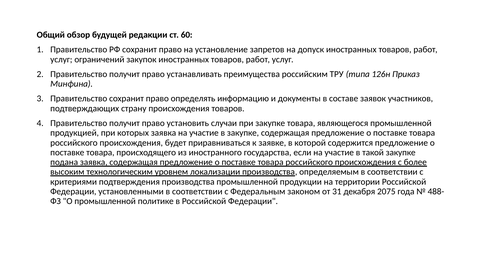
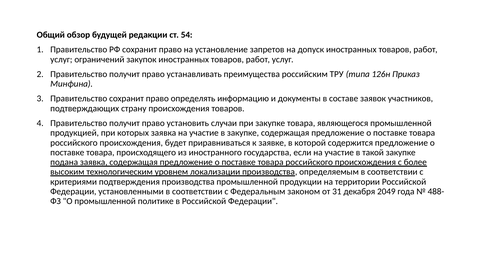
60: 60 -> 54
2075: 2075 -> 2049
